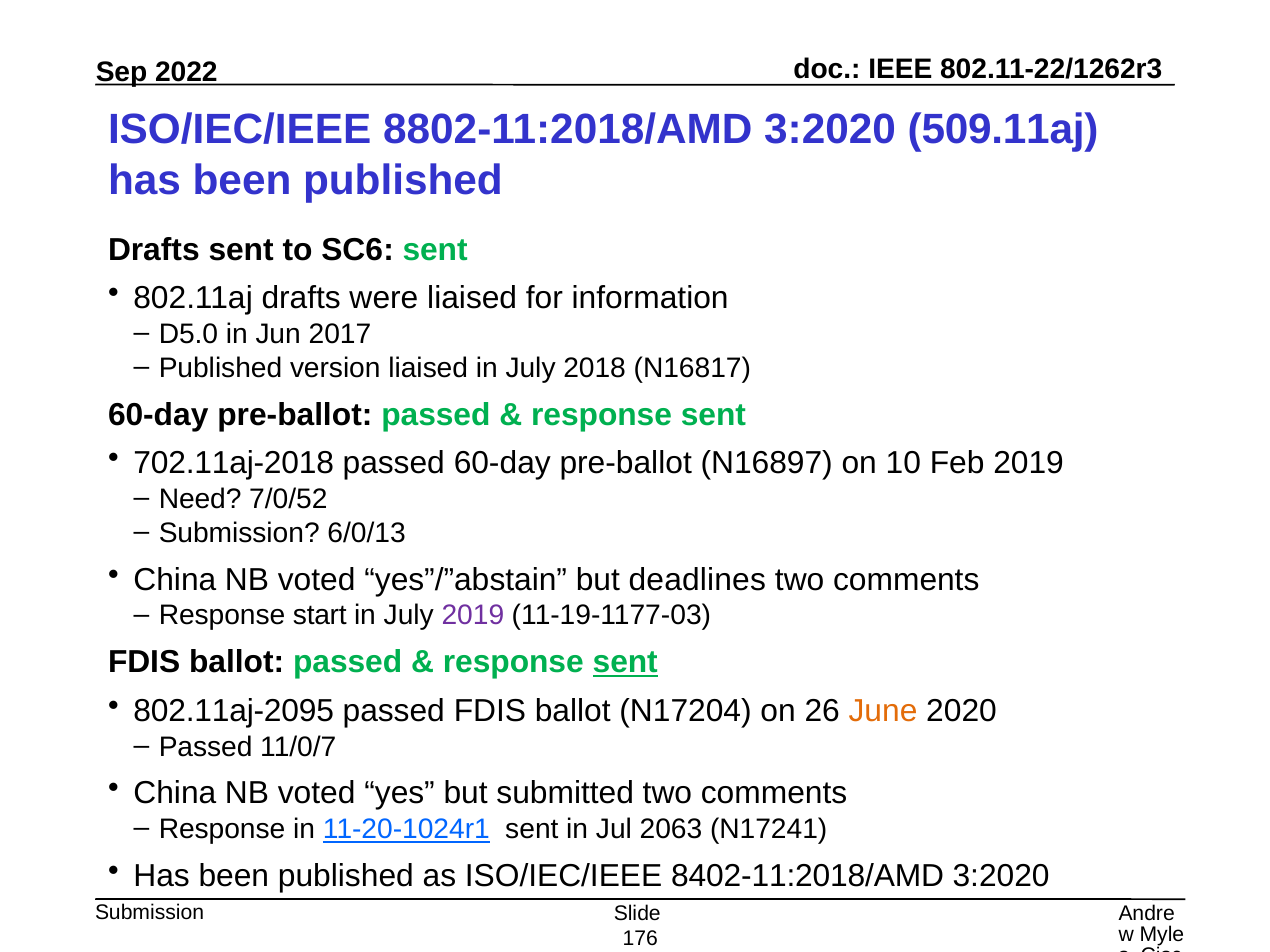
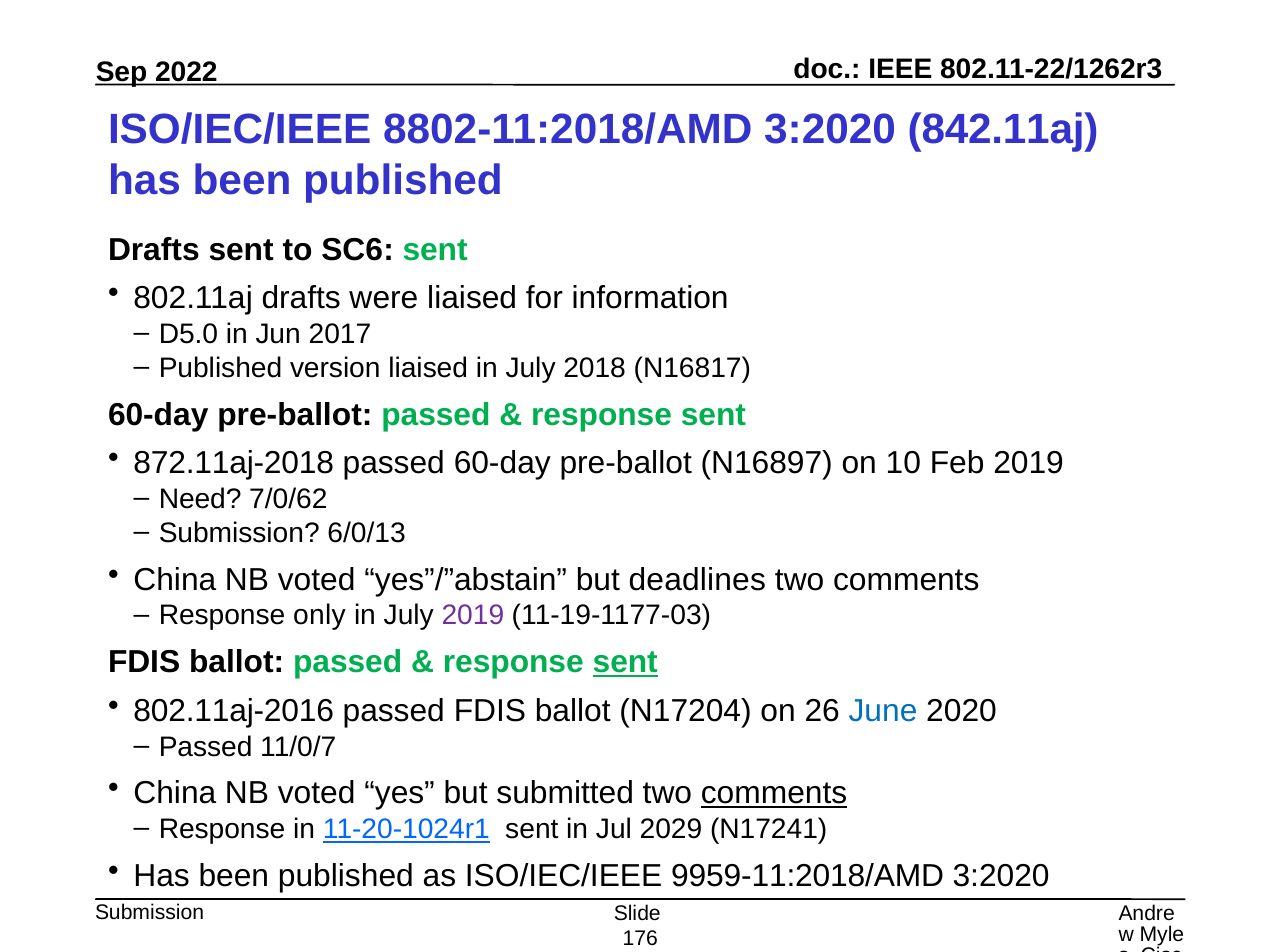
509.11aj: 509.11aj -> 842.11aj
702.11aj-2018: 702.11aj-2018 -> 872.11aj-2018
7/0/52: 7/0/52 -> 7/0/62
start: start -> only
802.11aj-2095: 802.11aj-2095 -> 802.11aj-2016
June colour: orange -> blue
comments at (774, 794) underline: none -> present
2063: 2063 -> 2029
8402-11:2018/AMD: 8402-11:2018/AMD -> 9959-11:2018/AMD
